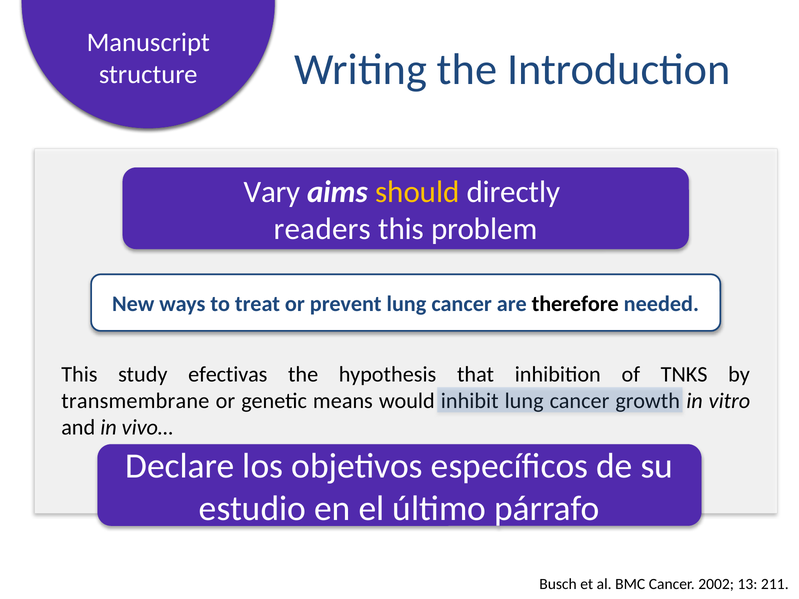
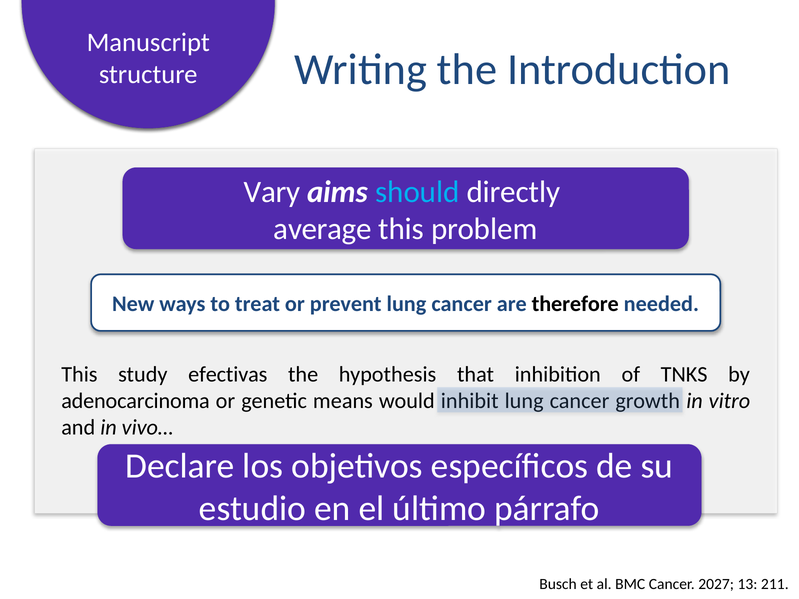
should colour: yellow -> light blue
readers: readers -> average
transmembrane: transmembrane -> adenocarcinoma
2002: 2002 -> 2027
